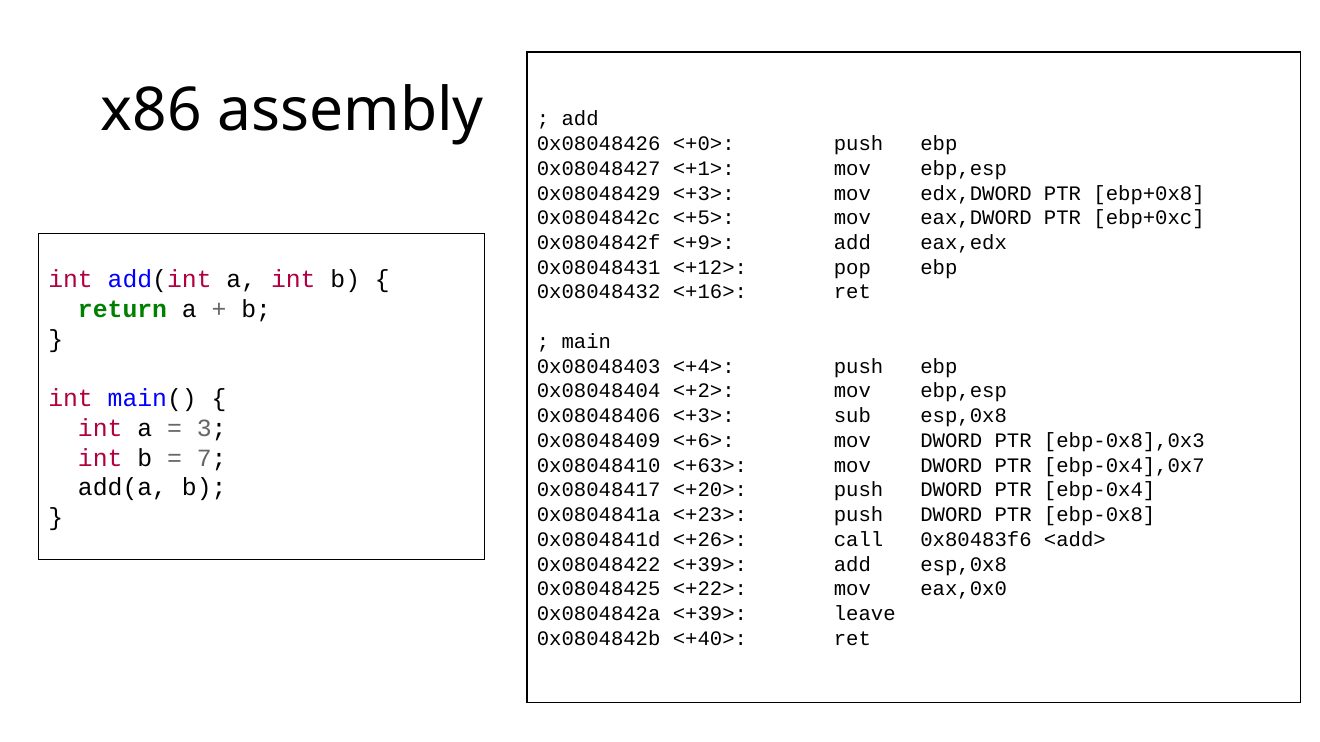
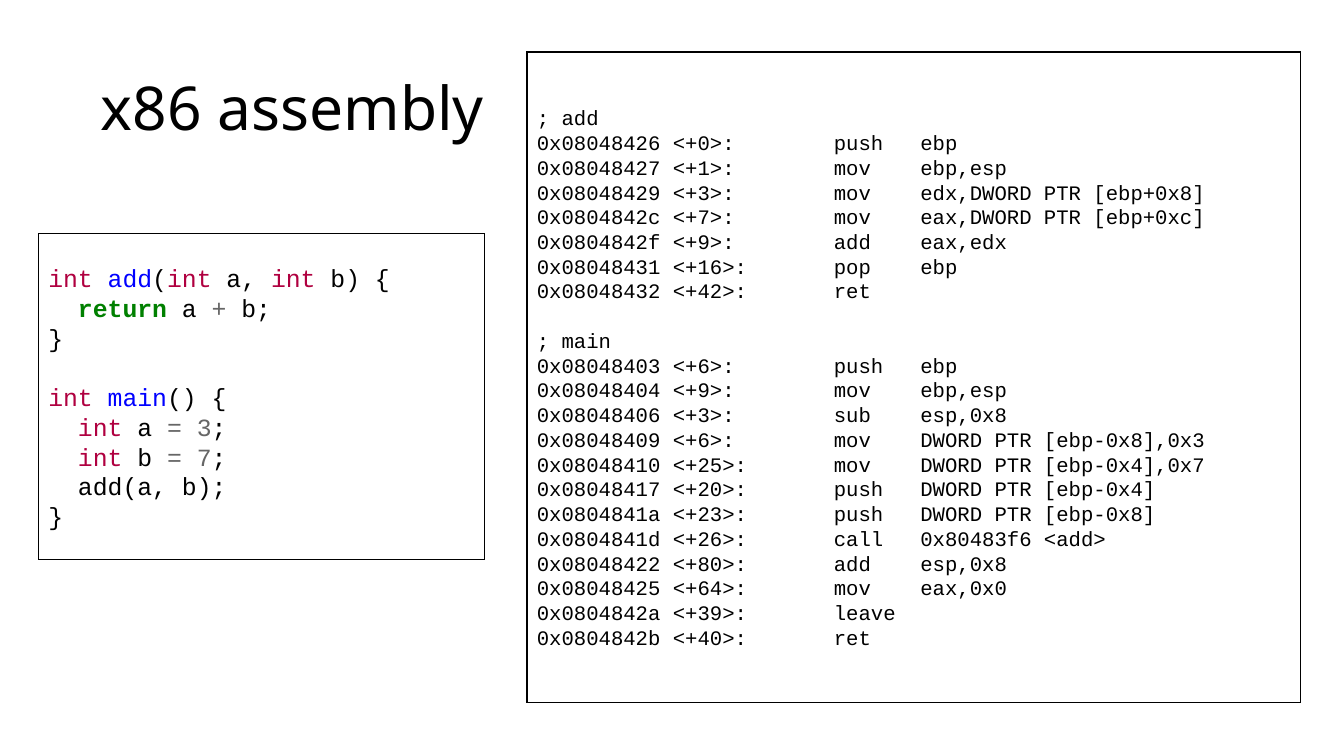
<+5>: <+5> -> <+7>
<+12>: <+12> -> <+16>
<+16>: <+16> -> <+42>
0x08048403 <+4>: <+4> -> <+6>
0x08048404 <+2>: <+2> -> <+9>
<+63>: <+63> -> <+25>
0x08048422 <+39>: <+39> -> <+80>
<+22>: <+22> -> <+64>
